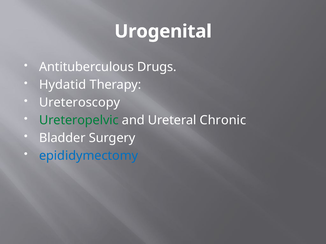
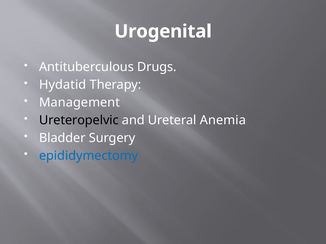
Ureteroscopy: Ureteroscopy -> Management
Ureteropelvic colour: green -> black
Chronic: Chronic -> Anemia
